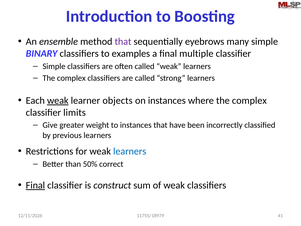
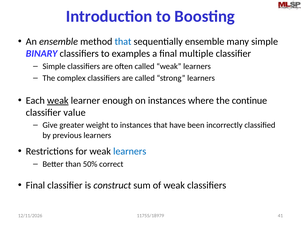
that at (123, 42) colour: purple -> blue
sequentially eyebrows: eyebrows -> ensemble
objects: objects -> enough
where the complex: complex -> continue
limits: limits -> value
Final at (35, 185) underline: present -> none
